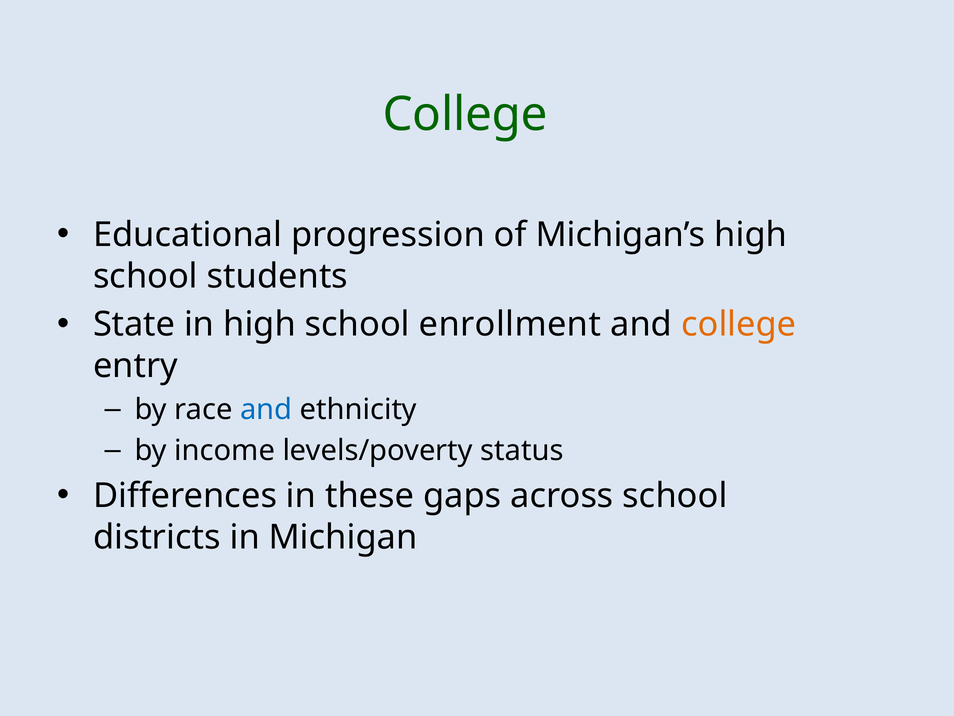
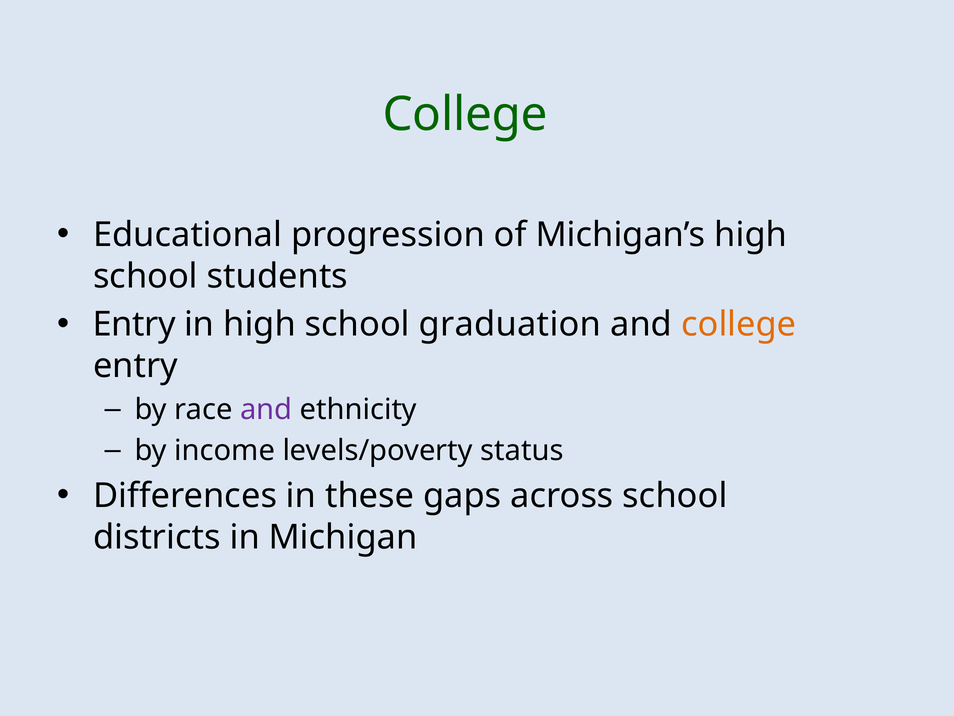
State at (134, 324): State -> Entry
enrollment: enrollment -> graduation
and at (266, 409) colour: blue -> purple
